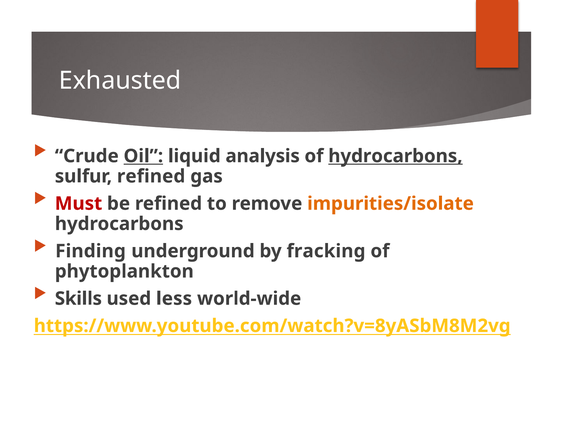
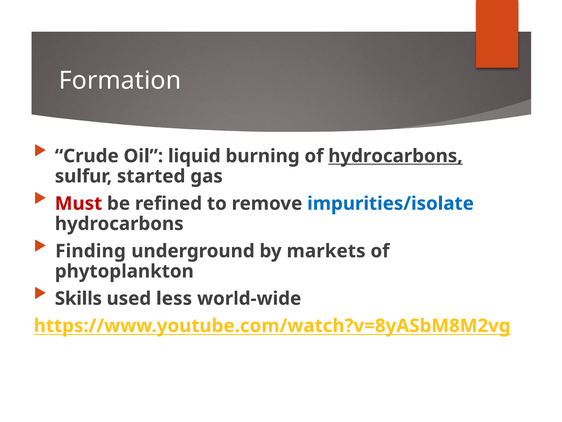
Exhausted: Exhausted -> Formation
Oil underline: present -> none
analysis: analysis -> burning
sulfur refined: refined -> started
impurities/isolate colour: orange -> blue
fracking: fracking -> markets
